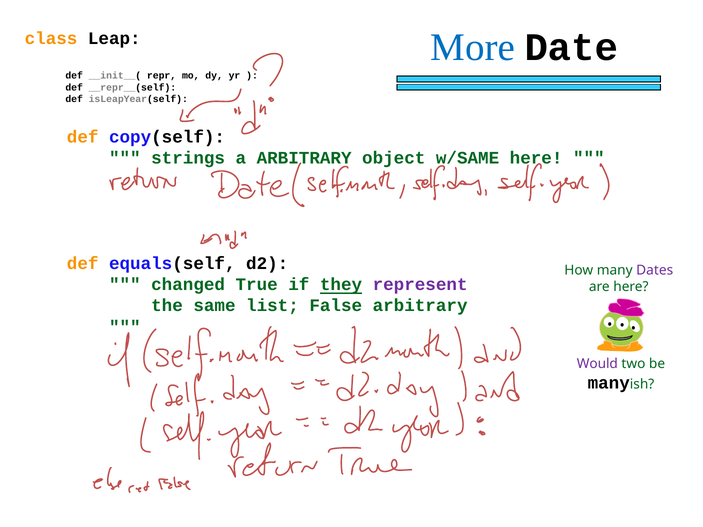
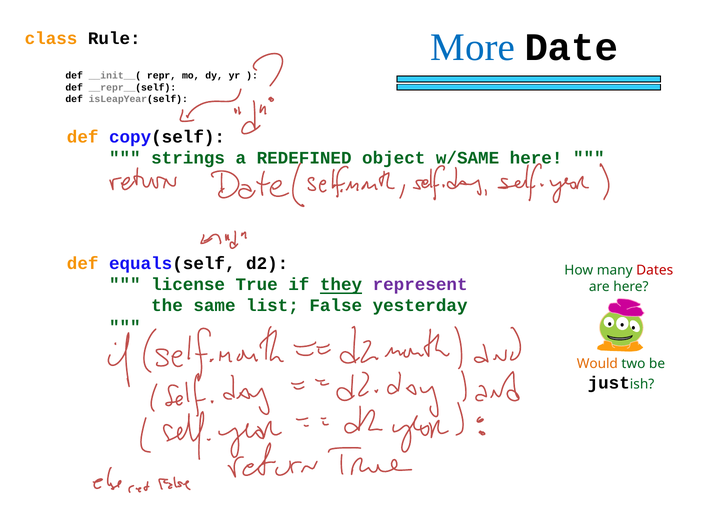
Leap: Leap -> Rule
a ARBITRARY: ARBITRARY -> REDEFINED
Dates colour: purple -> red
changed: changed -> license
False arbitrary: arbitrary -> yesterday
Would colour: purple -> orange
many at (609, 383): many -> just
